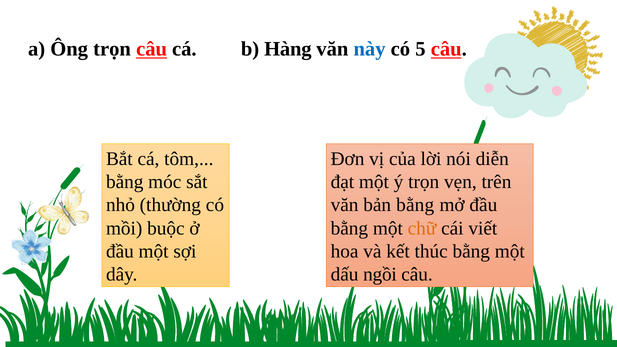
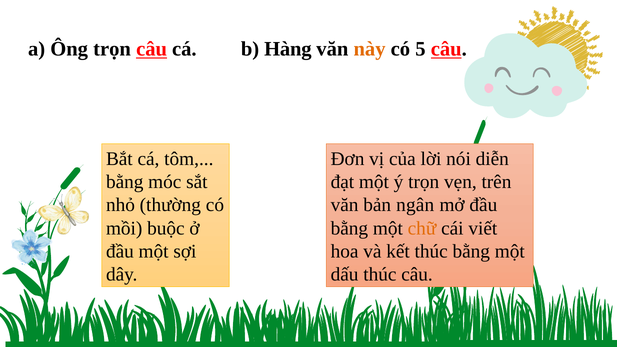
này colour: blue -> orange
bản bằng: bằng -> ngân
dấu ngồi: ngồi -> thúc
